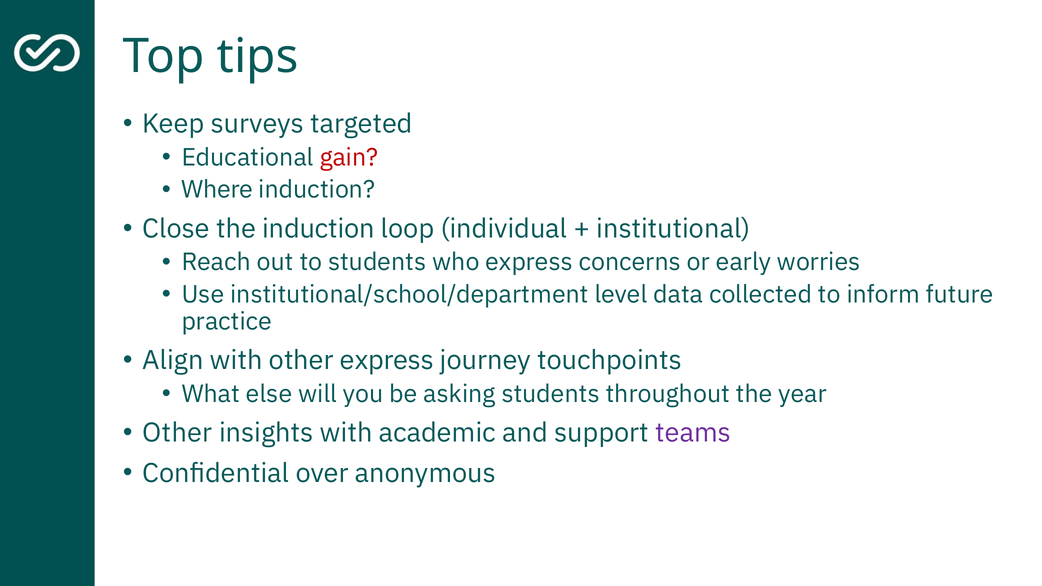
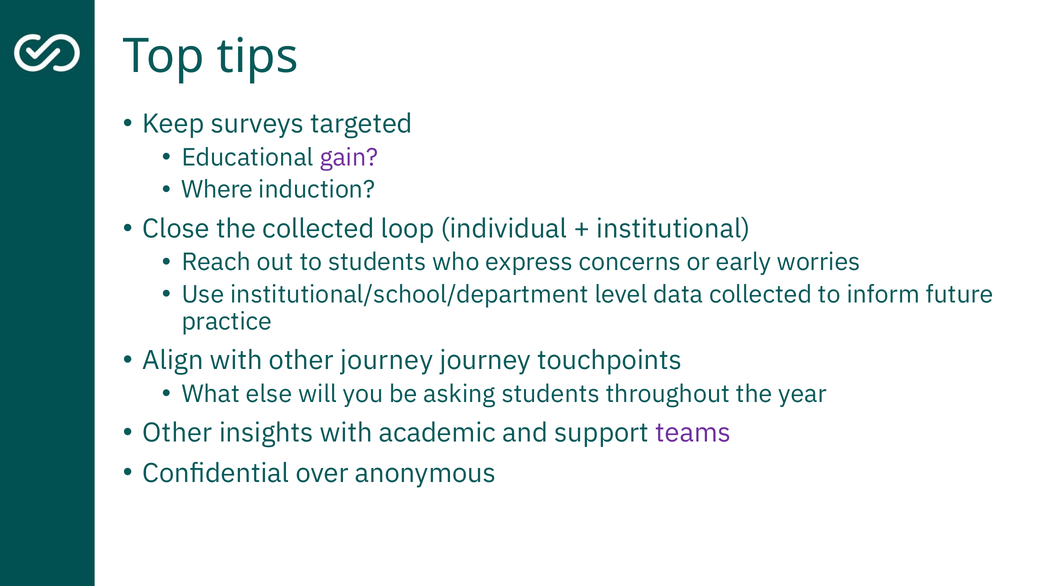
gain colour: red -> purple
the induction: induction -> collected
other express: express -> journey
